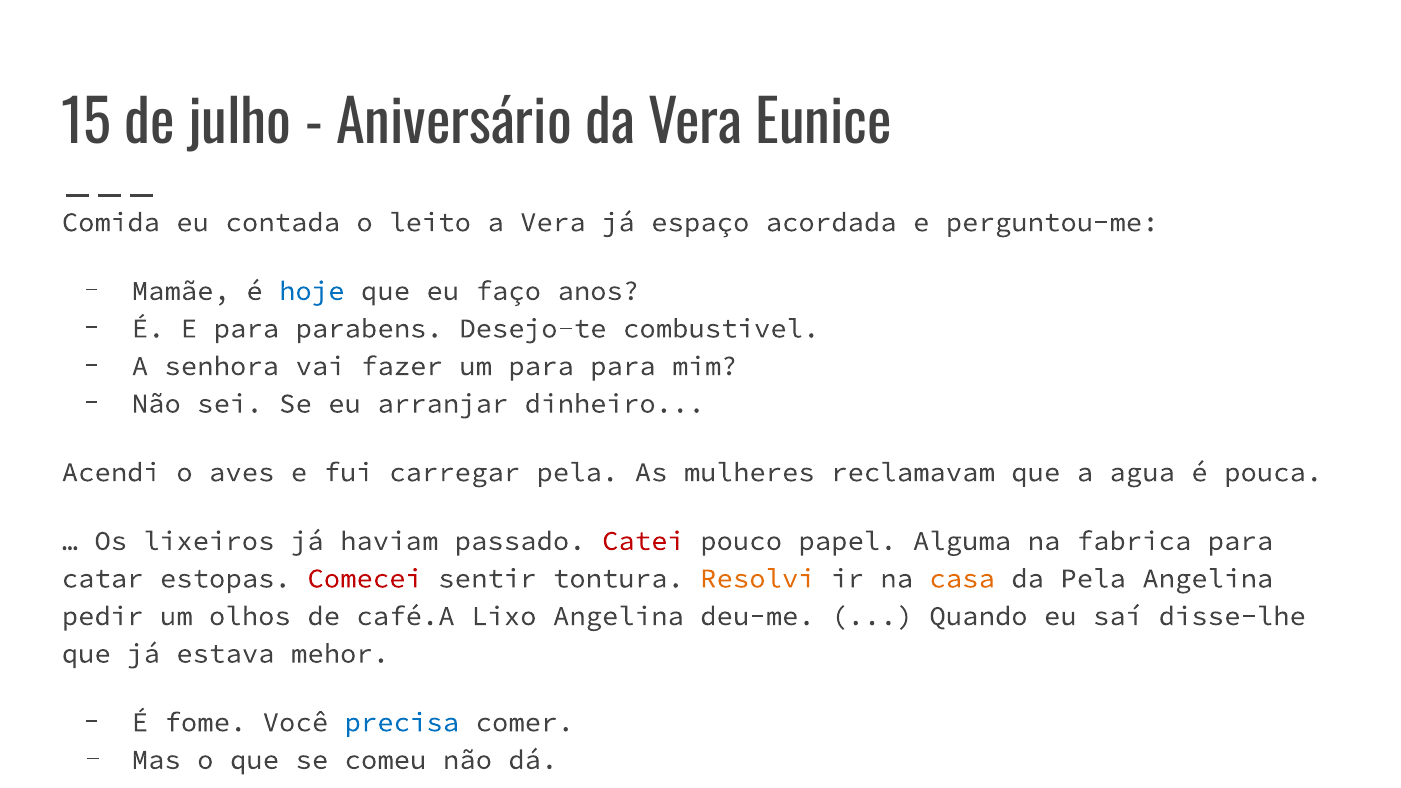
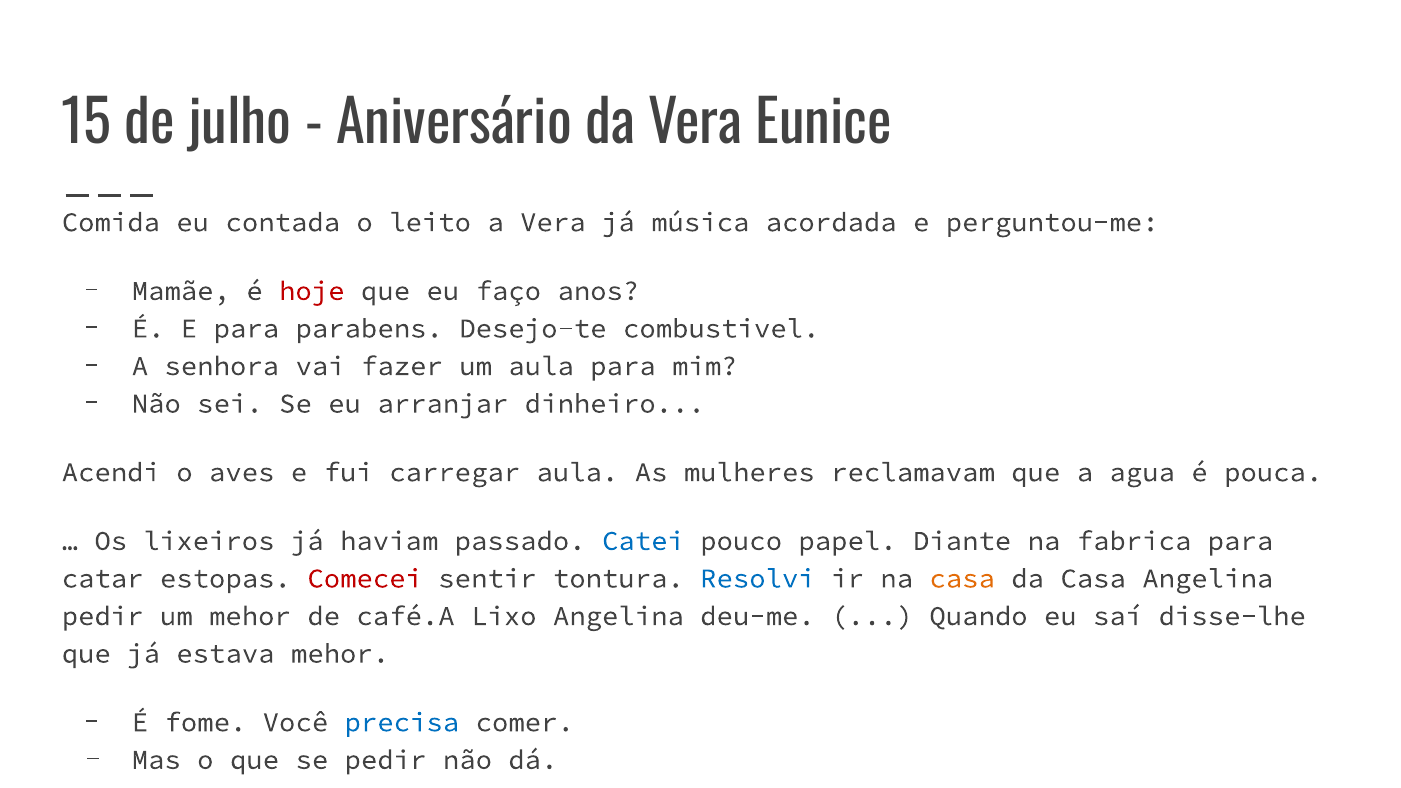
espaço: espaço -> música
hoje colour: blue -> red
um para: para -> aula
carregar pela: pela -> aula
Catei colour: red -> blue
Alguma: Alguma -> Diante
Resolvi colour: orange -> blue
da Pela: Pela -> Casa
um olhos: olhos -> mehor
se comeu: comeu -> pedir
